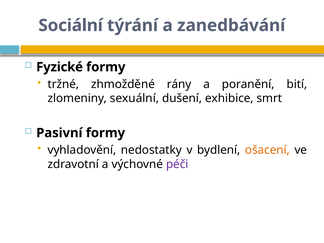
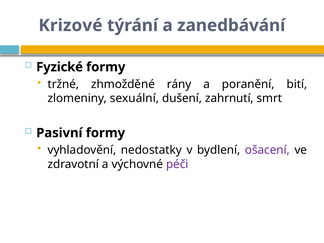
Sociální: Sociální -> Krizové
exhibice: exhibice -> zahrnutí
ošacení colour: orange -> purple
